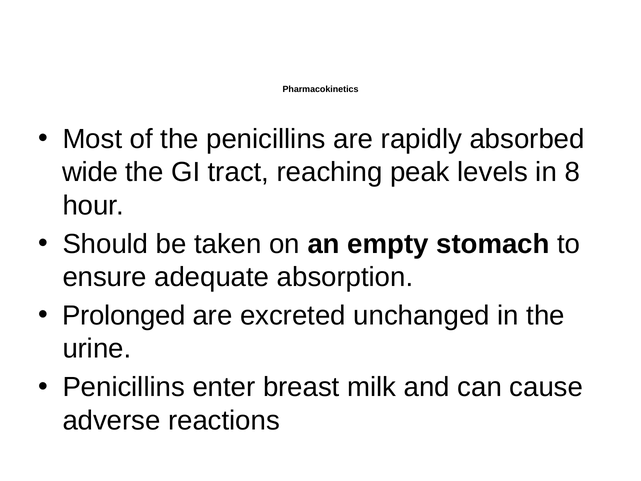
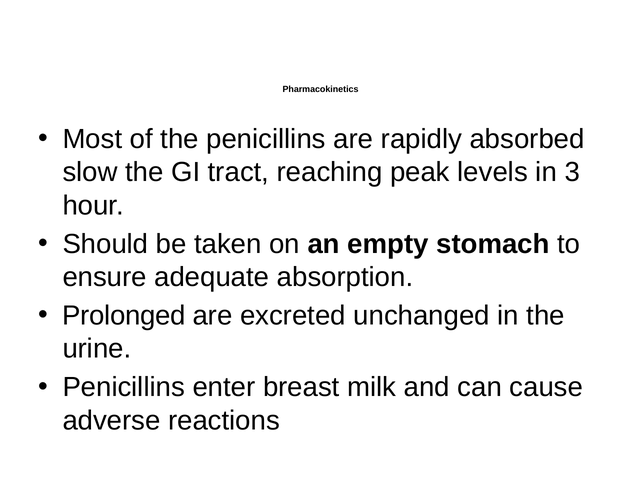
wide: wide -> slow
8: 8 -> 3
